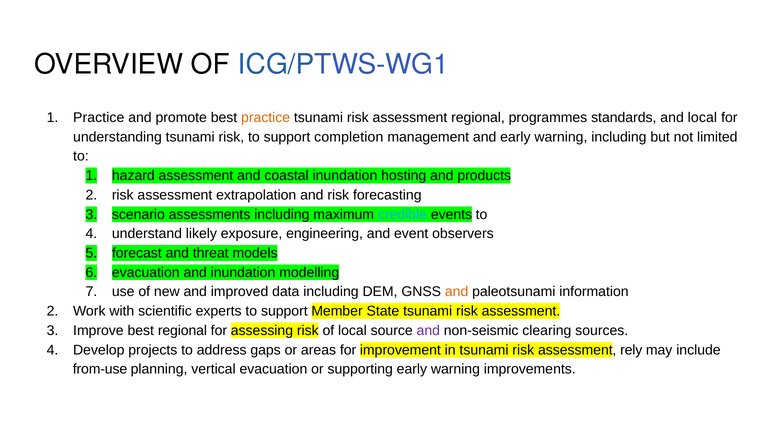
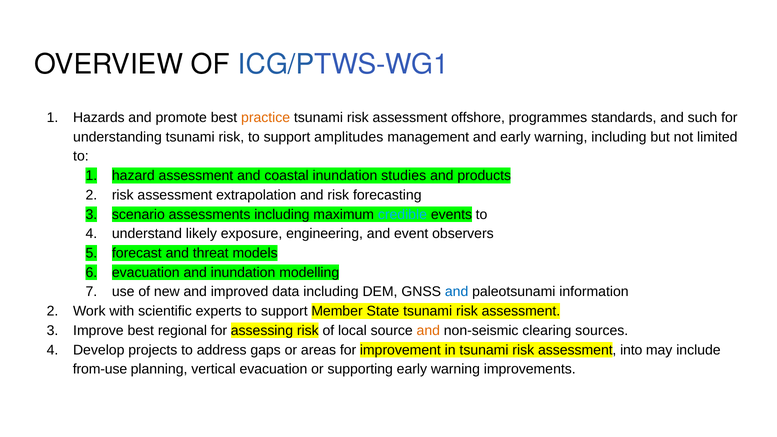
Practice at (99, 118): Practice -> Hazards
assessment regional: regional -> offshore
and local: local -> such
completion: completion -> amplitudes
hosting: hosting -> studies
and at (457, 292) colour: orange -> blue
and at (428, 331) colour: purple -> orange
rely: rely -> into
